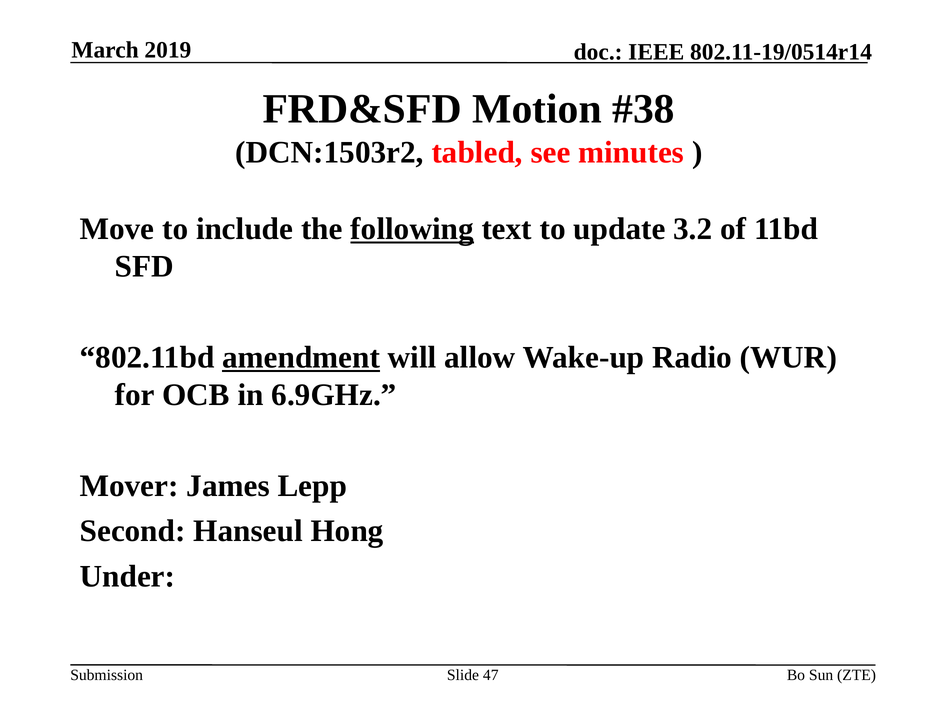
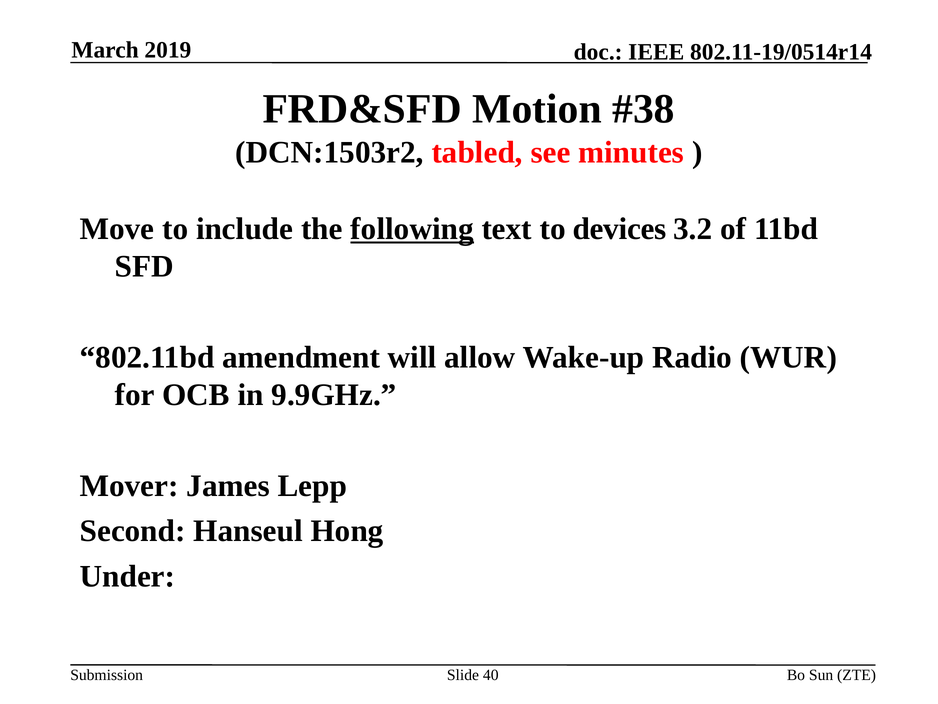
update: update -> devices
amendment underline: present -> none
6.9GHz: 6.9GHz -> 9.9GHz
47: 47 -> 40
